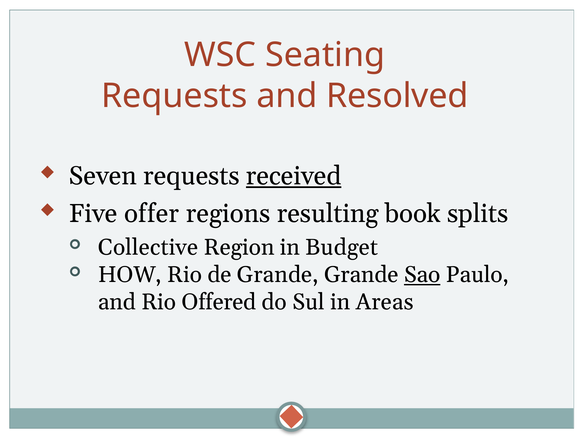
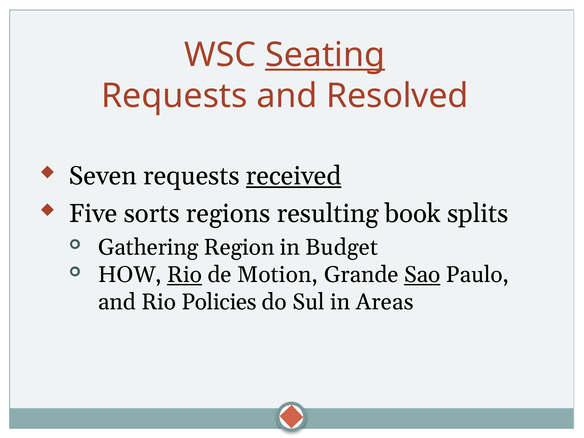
Seating underline: none -> present
offer: offer -> sorts
Collective: Collective -> Gathering
Rio at (185, 275) underline: none -> present
de Grande: Grande -> Motion
Offered: Offered -> Policies
